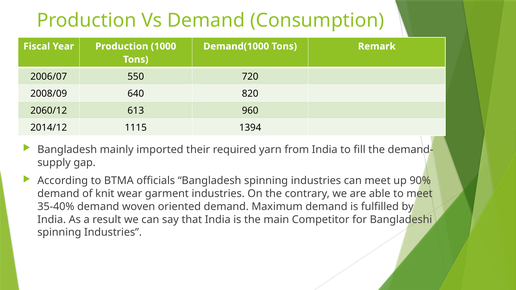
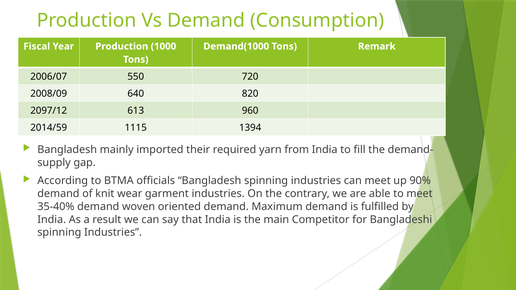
2060/12: 2060/12 -> 2097/12
2014/12: 2014/12 -> 2014/59
